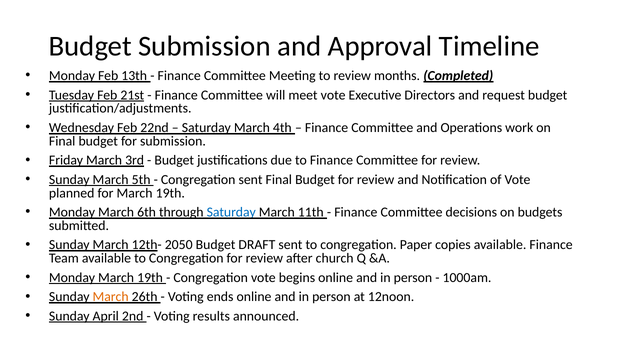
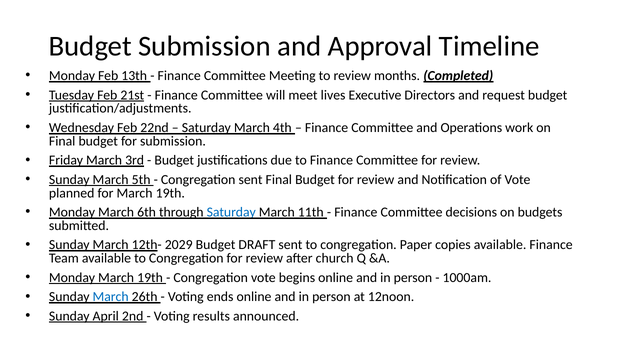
meet vote: vote -> lives
2050: 2050 -> 2029
March at (111, 297) colour: orange -> blue
